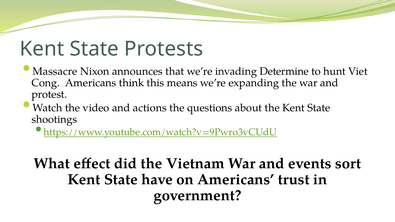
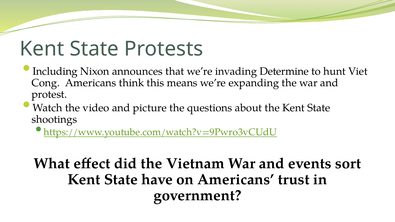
Massacre: Massacre -> Including
actions: actions -> picture
